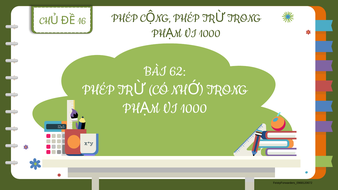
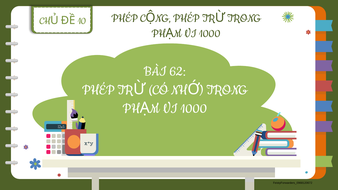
16: 16 -> 10
